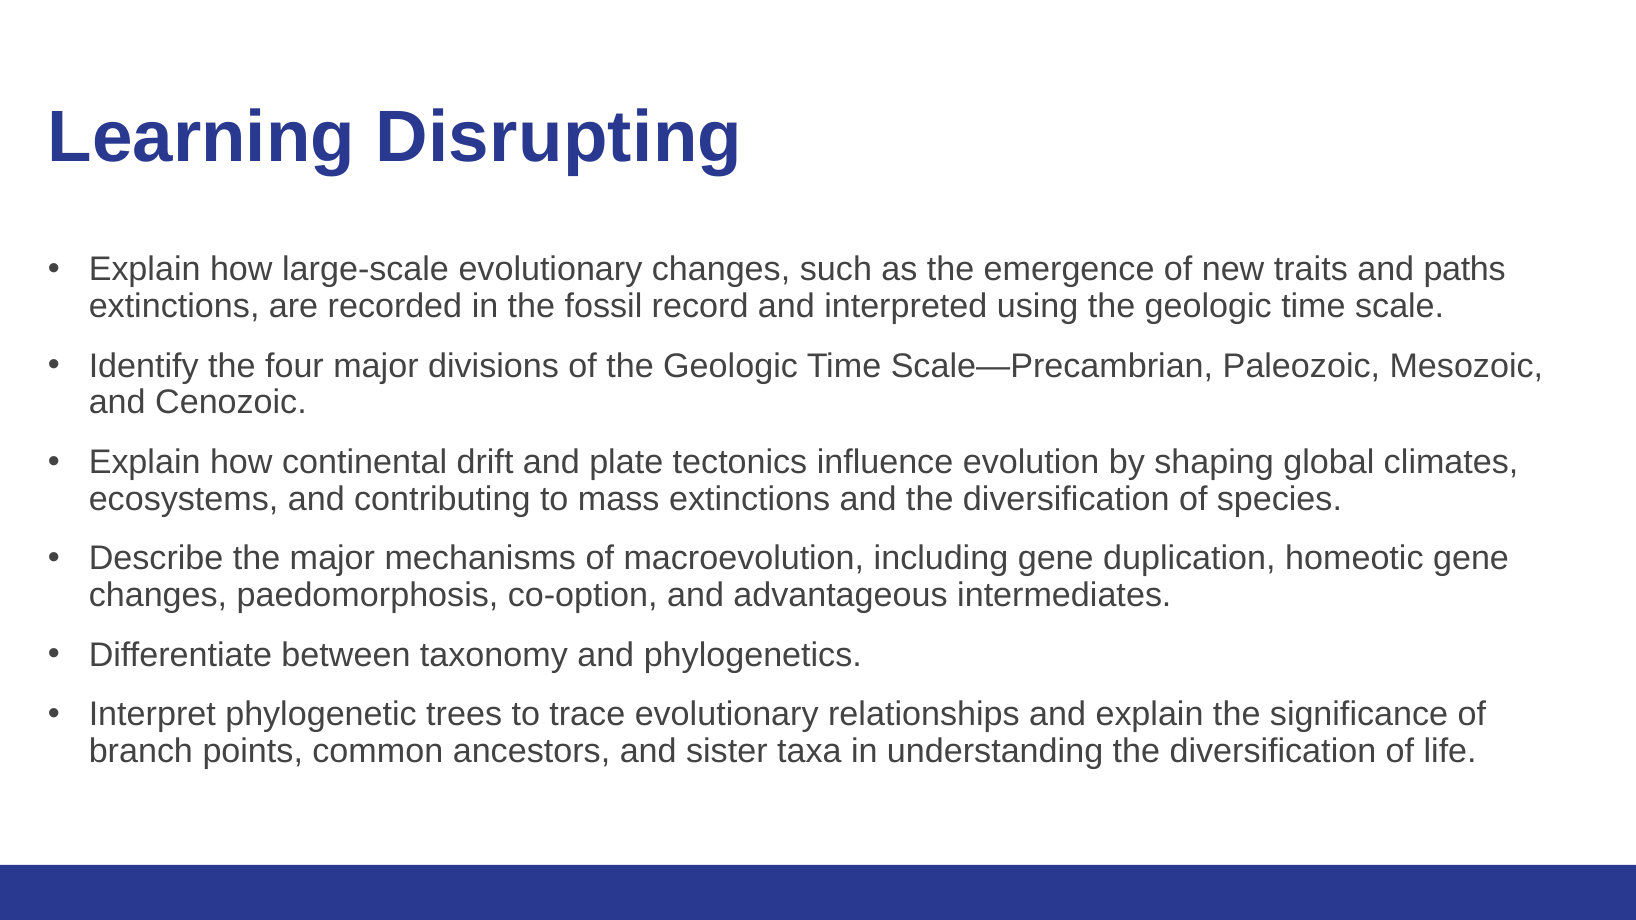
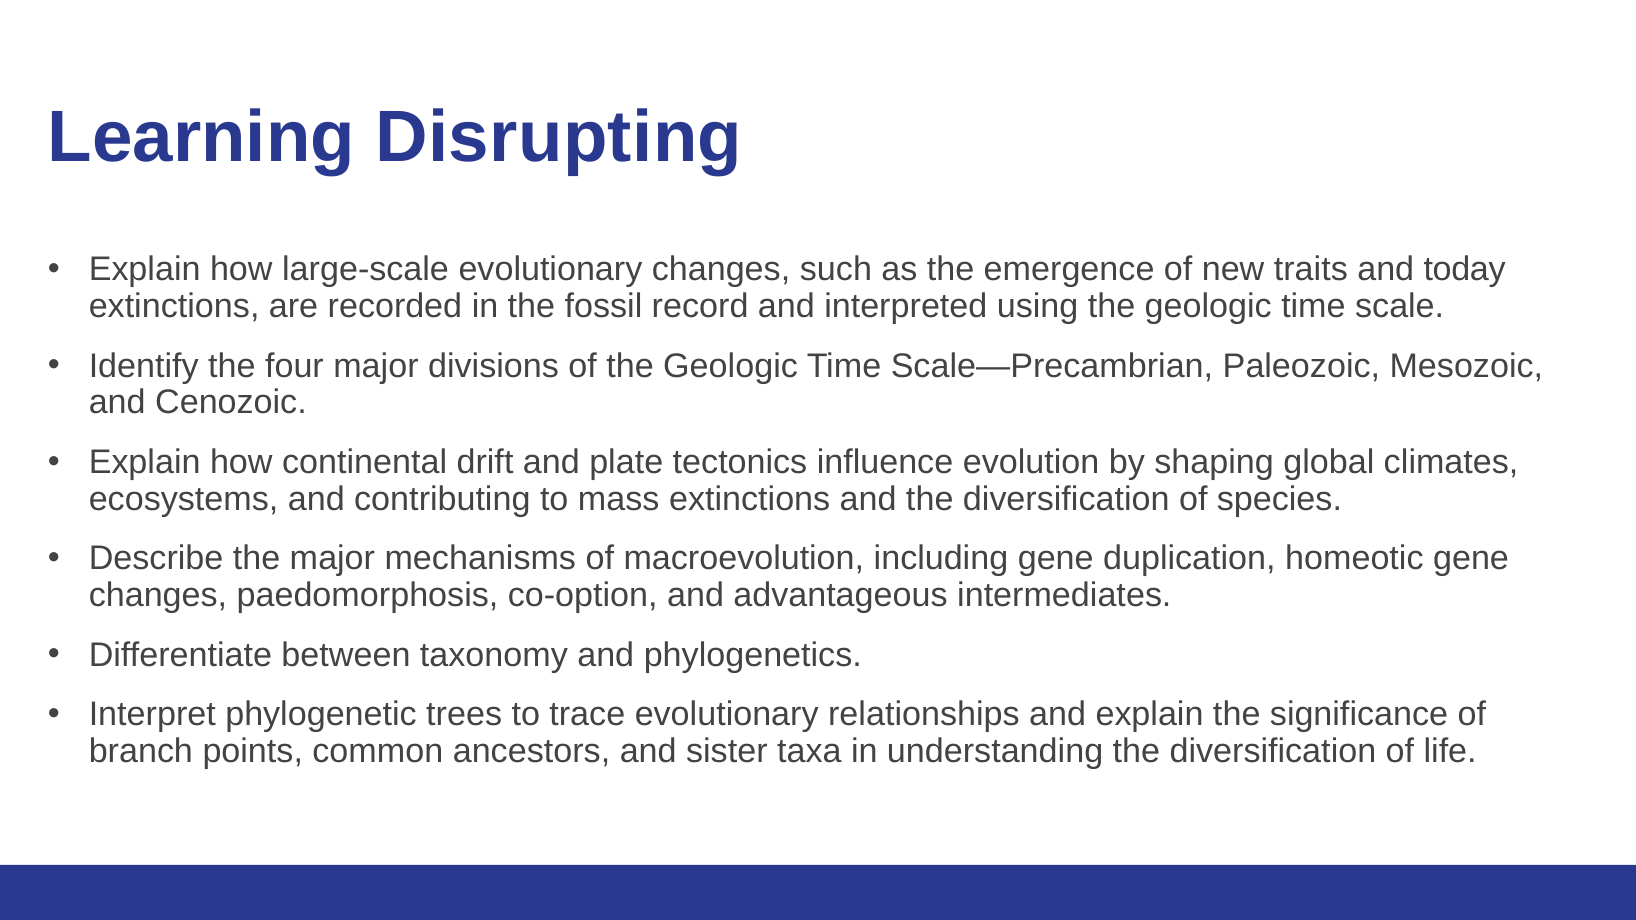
paths: paths -> today
